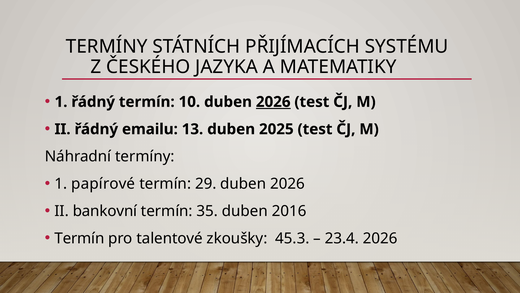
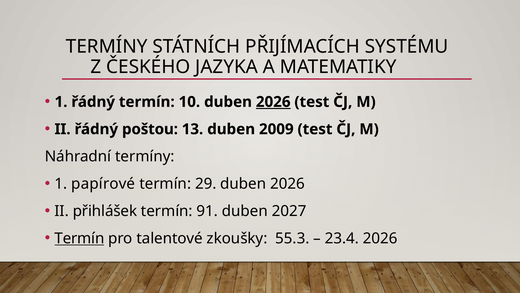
emailu: emailu -> poštou
2025: 2025 -> 2009
bankovní: bankovní -> přihlášek
35: 35 -> 91
2016: 2016 -> 2027
Termín at (79, 238) underline: none -> present
45.3: 45.3 -> 55.3
